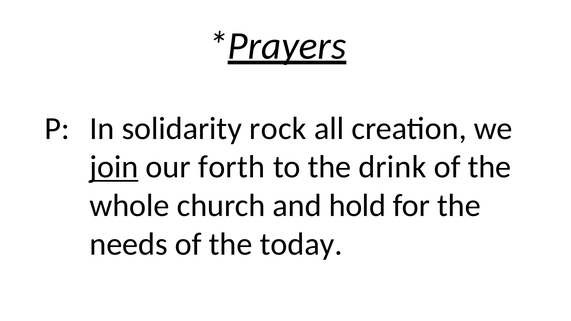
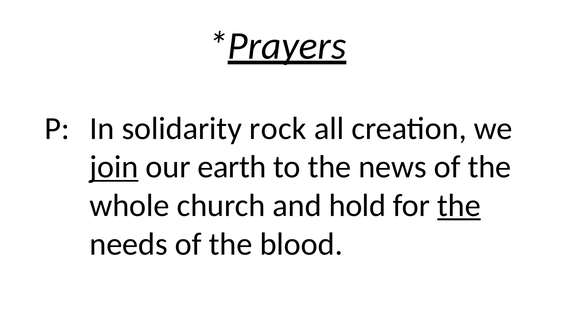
forth: forth -> earth
drink: drink -> news
the at (459, 206) underline: none -> present
today: today -> blood
